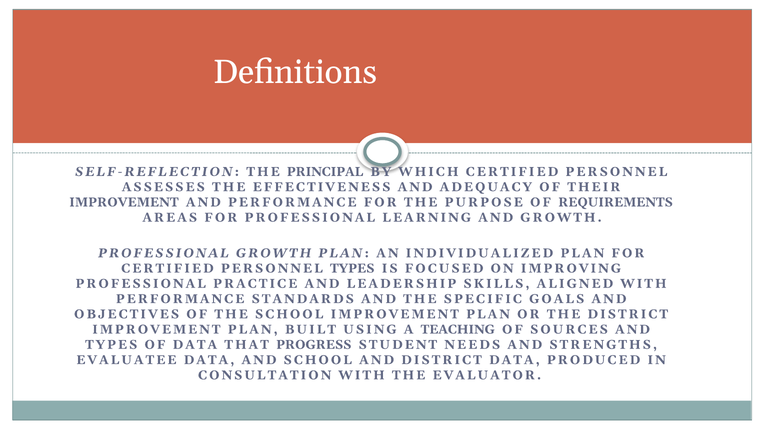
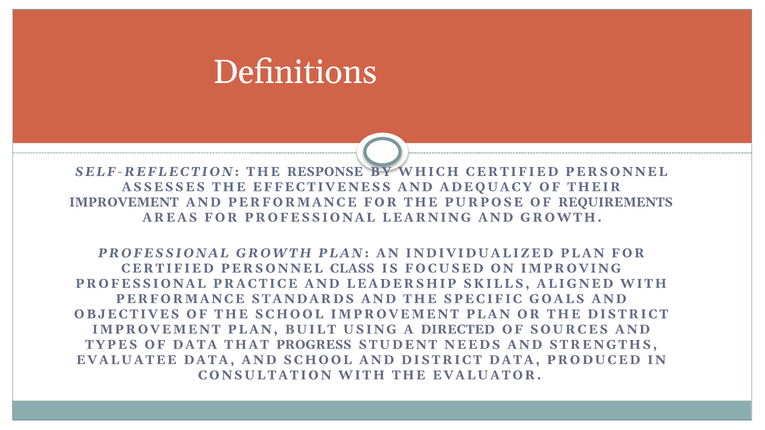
PRINCIPAL: PRINCIPAL -> RESPONSE
PERSONNEL TYPES: TYPES -> CLASS
TEACHING: TEACHING -> DIRECTED
